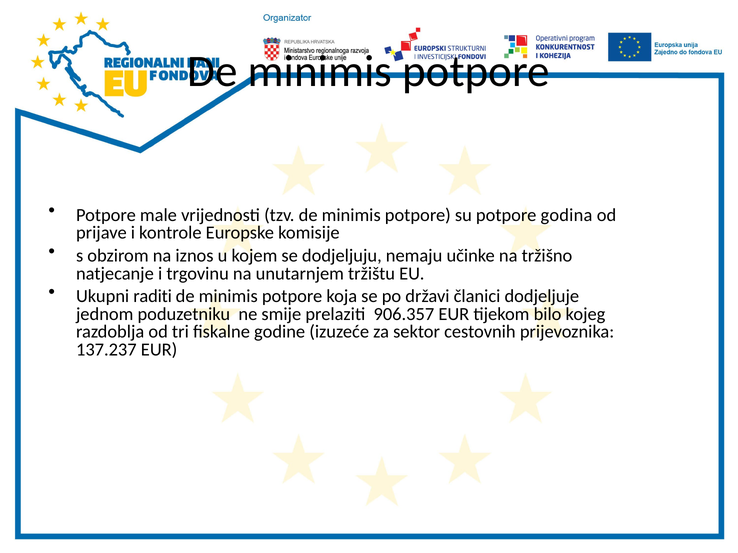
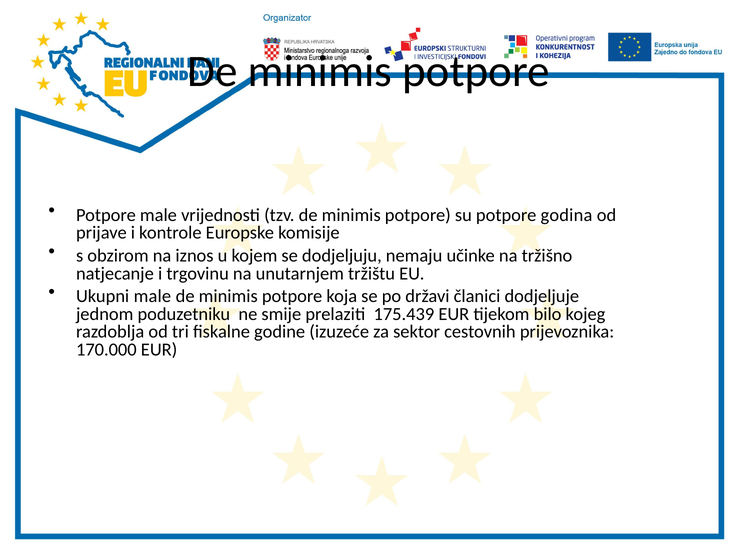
Ukupni raditi: raditi -> male
906.357: 906.357 -> 175.439
137.237: 137.237 -> 170.000
